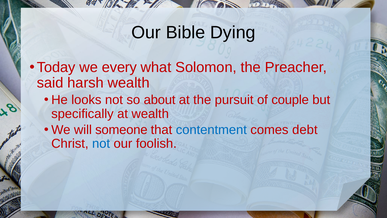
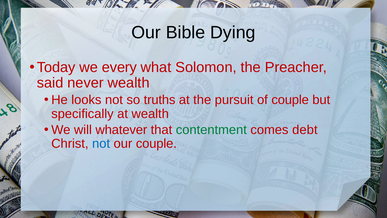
harsh: harsh -> never
about: about -> truths
someone: someone -> whatever
contentment colour: blue -> green
our foolish: foolish -> couple
